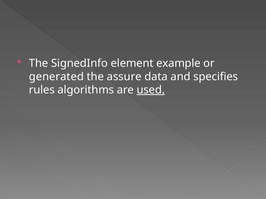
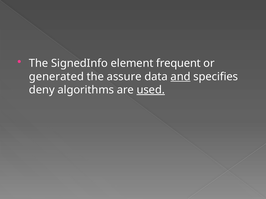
example: example -> frequent
and underline: none -> present
rules: rules -> deny
